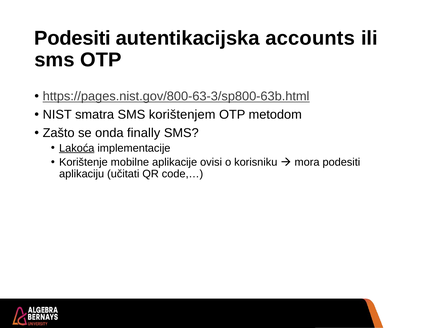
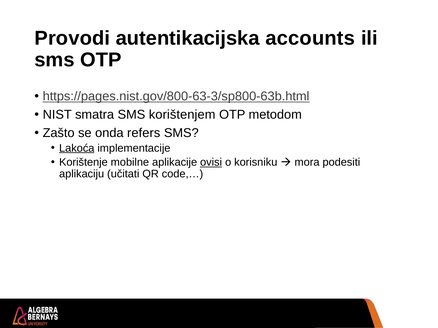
Podesiti at (72, 38): Podesiti -> Provodi
finally: finally -> refers
ovisi underline: none -> present
